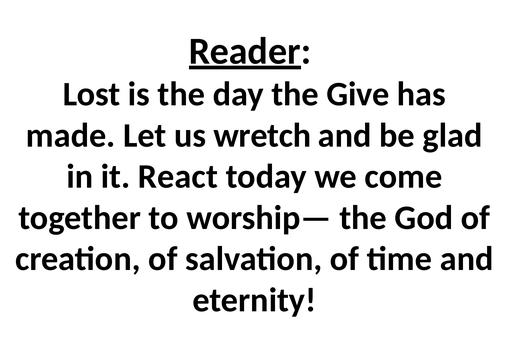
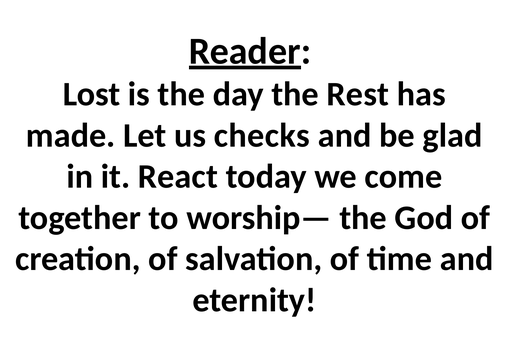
Give: Give -> Rest
wretch: wretch -> checks
